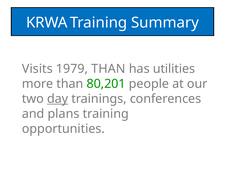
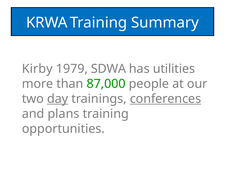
Visits: Visits -> Kirby
1979 THAN: THAN -> SDWA
80,201: 80,201 -> 87,000
conferences underline: none -> present
